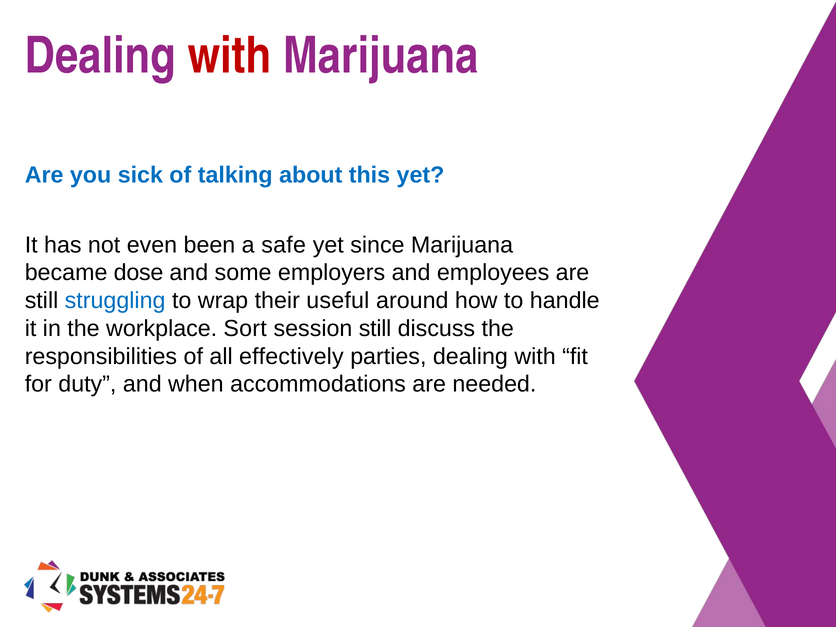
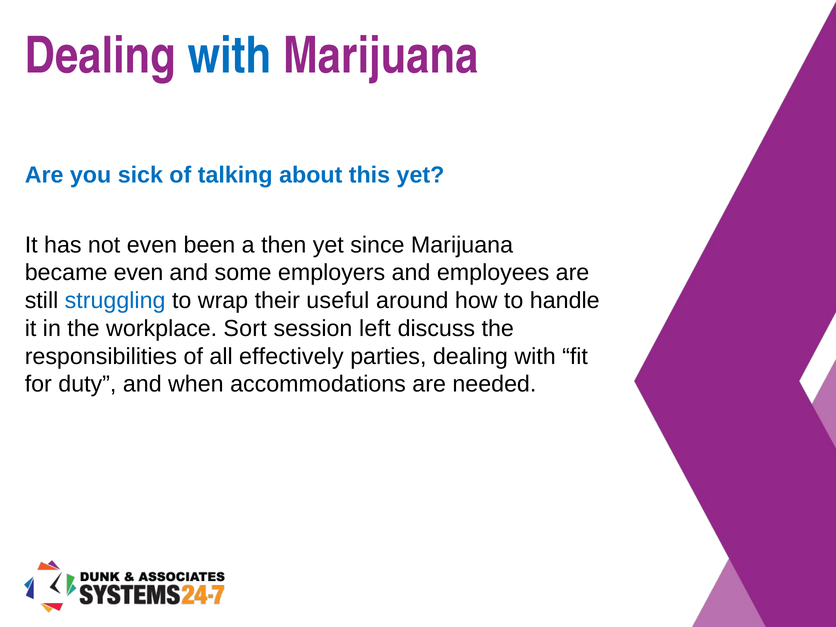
with at (229, 56) colour: red -> blue
safe: safe -> then
became dose: dose -> even
session still: still -> left
